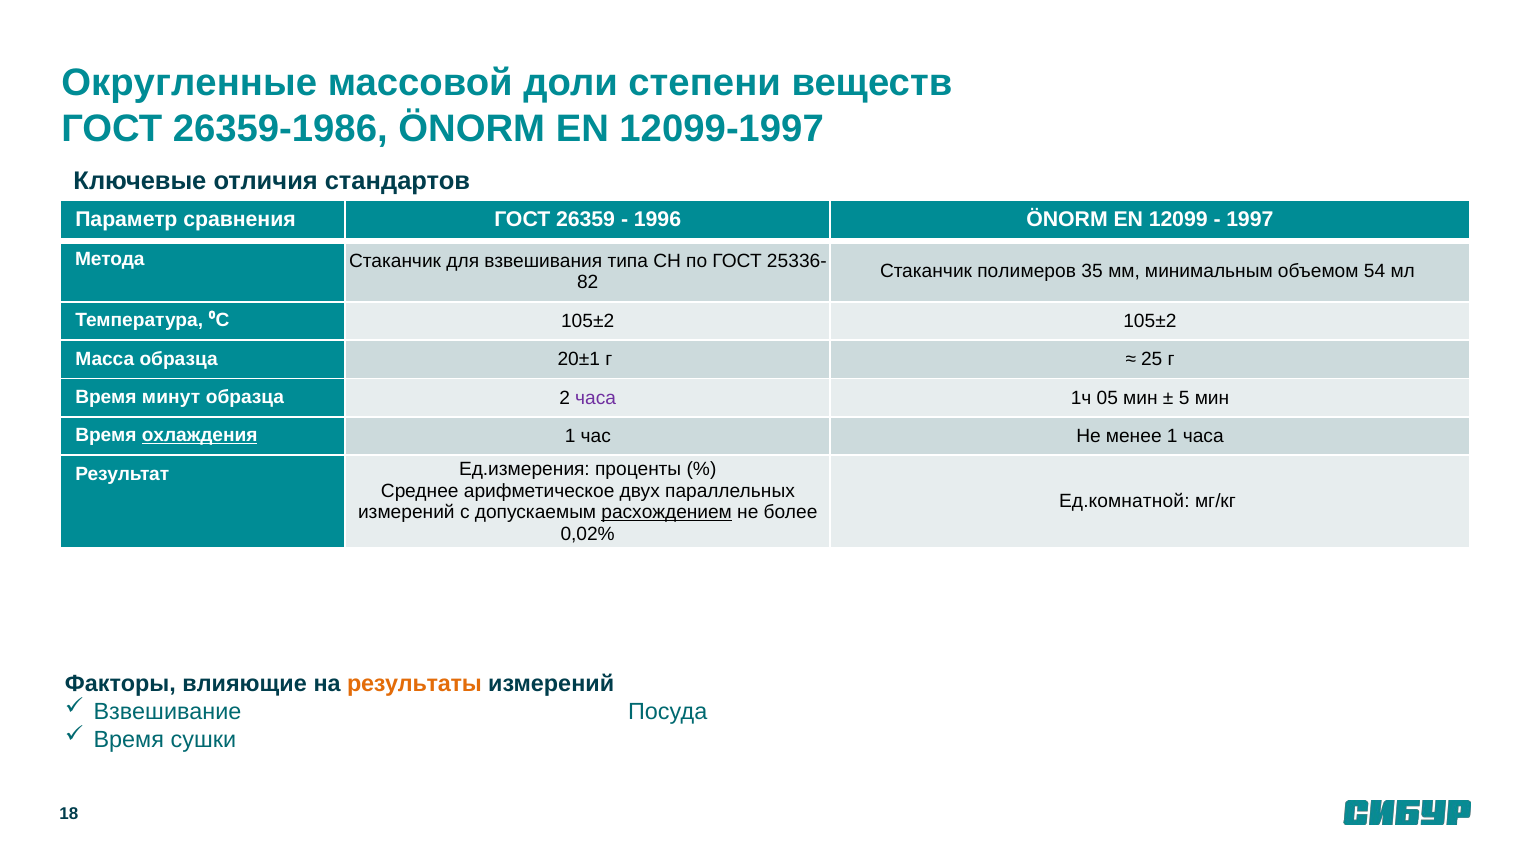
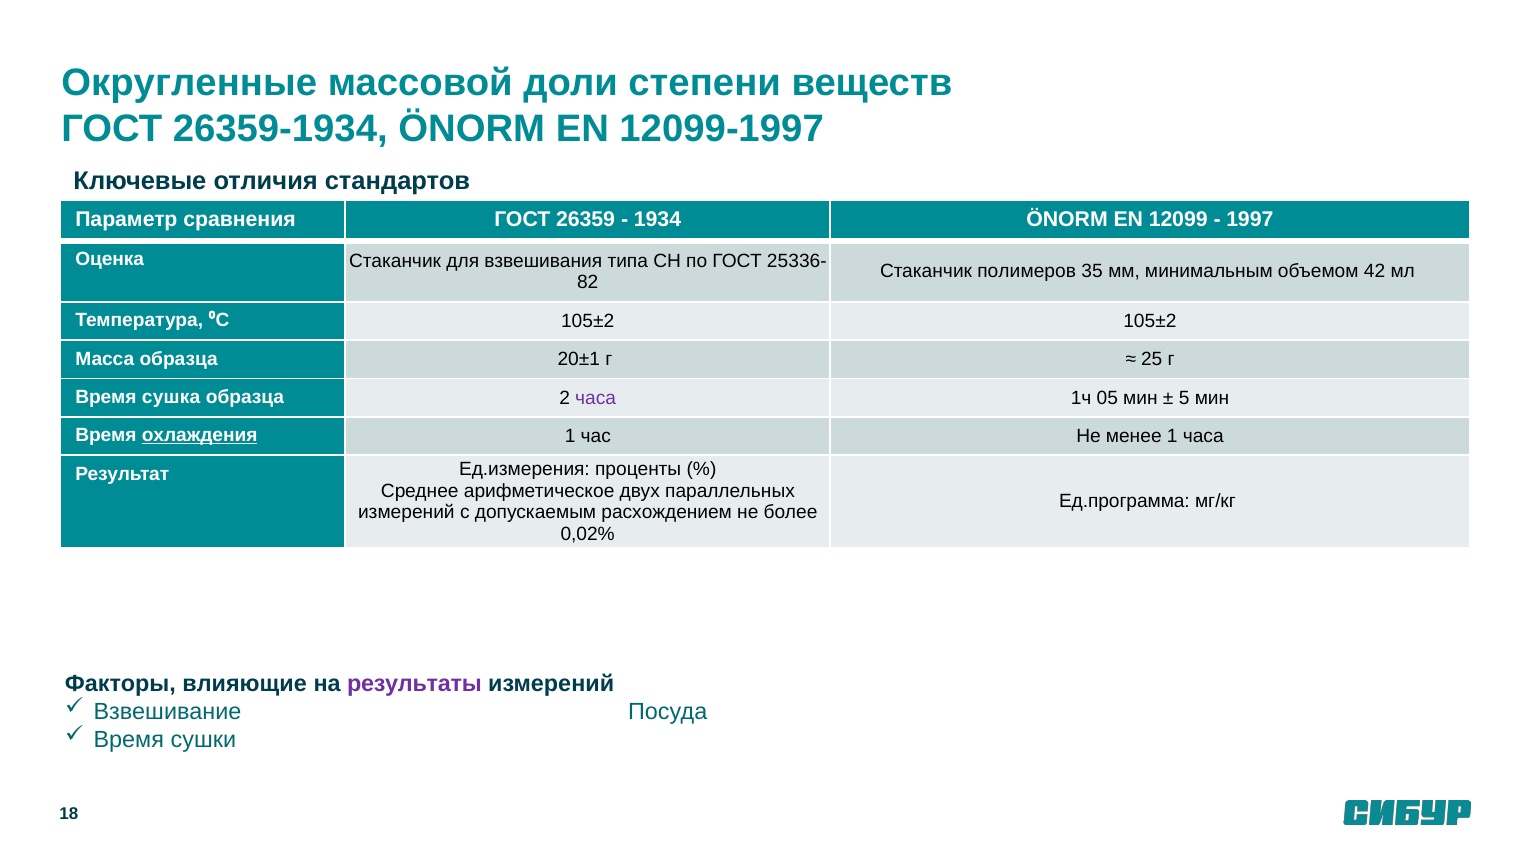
26359-1986: 26359-1986 -> 26359-1934
1996: 1996 -> 1934
Метода: Метода -> Оценка
54: 54 -> 42
минут: минут -> сушка
Ед.комнатной: Ед.комнатной -> Ед.программа
расхождением underline: present -> none
результаты colour: orange -> purple
